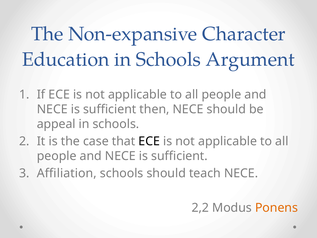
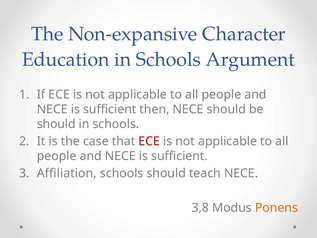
appeal at (56, 124): appeal -> should
ECE at (149, 141) colour: black -> red
2,2: 2,2 -> 3,8
